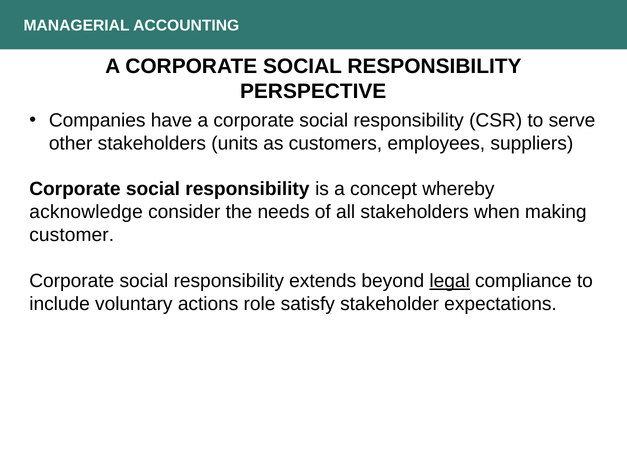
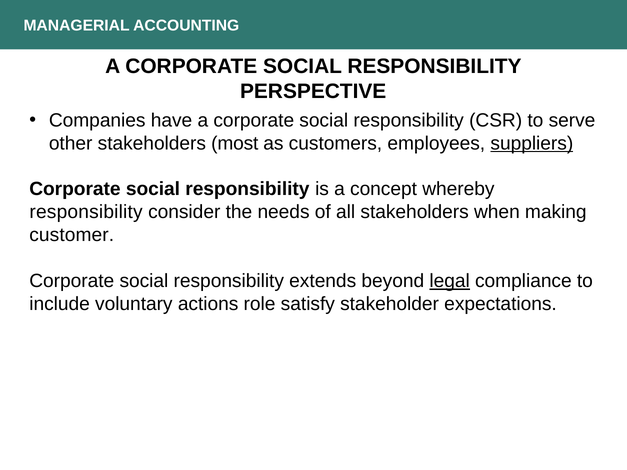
units: units -> most
suppliers underline: none -> present
acknowledge at (86, 212): acknowledge -> responsibility
